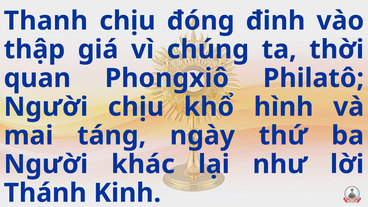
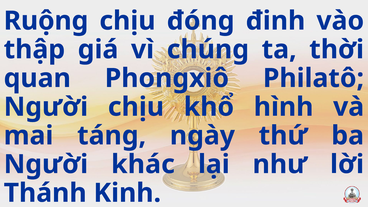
Thanh: Thanh -> Ruộng
